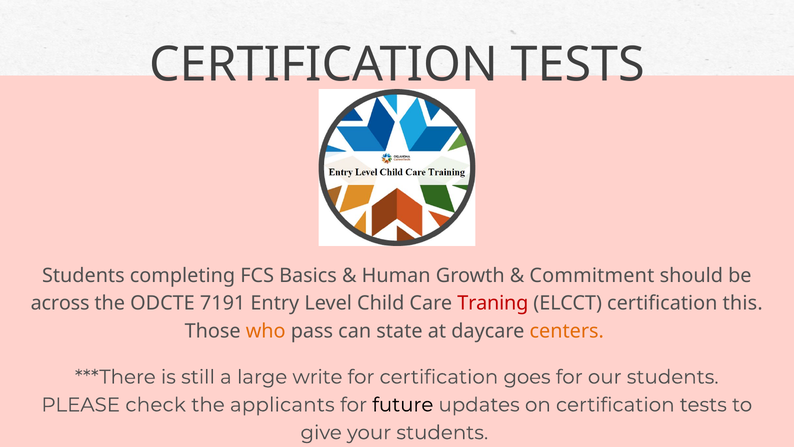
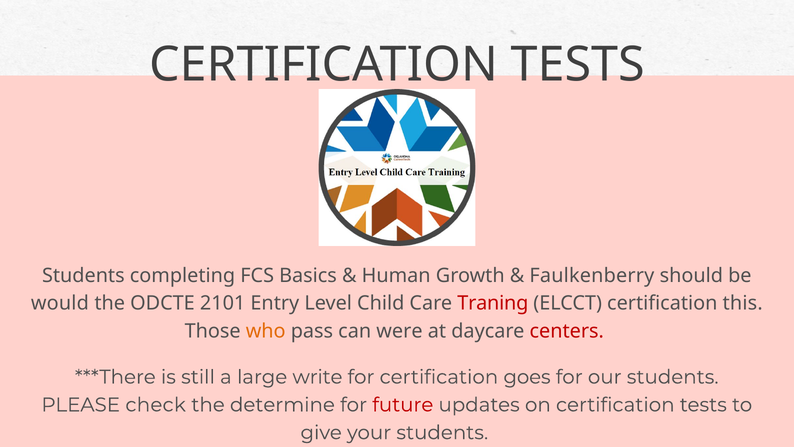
Commitment: Commitment -> Faulkenberry
across: across -> would
7191: 7191 -> 2101
state: state -> were
centers colour: orange -> red
applicants: applicants -> determine
future colour: black -> red
